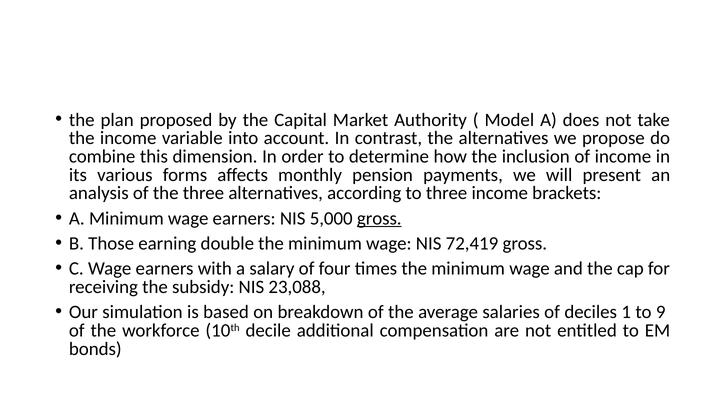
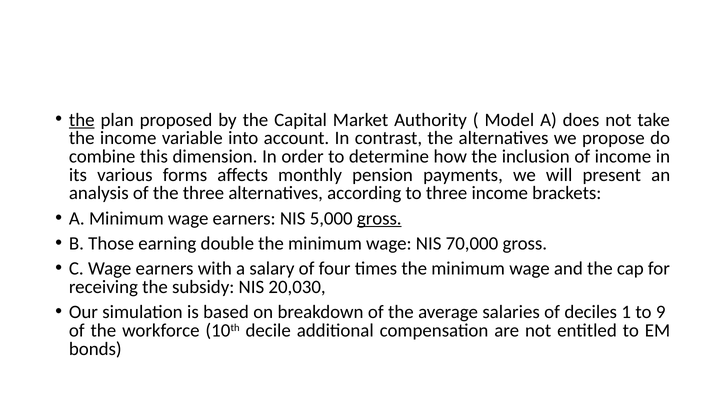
the at (82, 120) underline: none -> present
72,419: 72,419 -> 70,000
23,088: 23,088 -> 20,030
